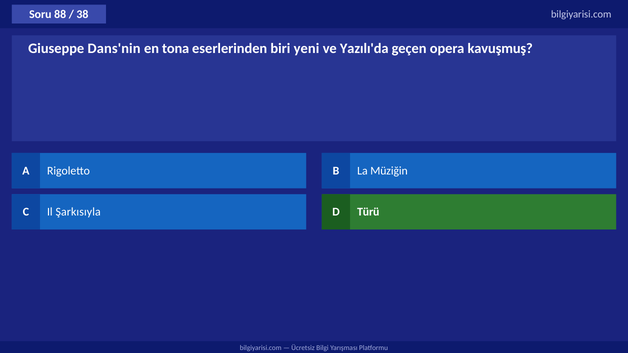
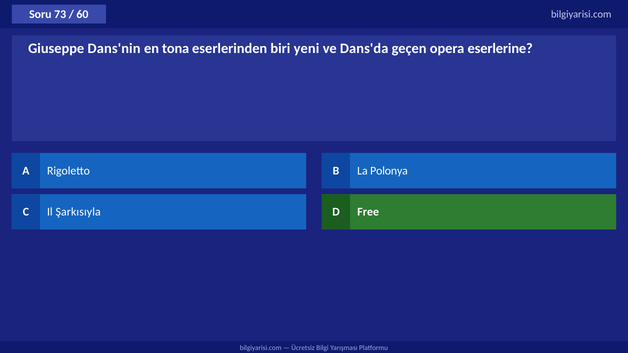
88: 88 -> 73
38: 38 -> 60
Yazılı'da: Yazılı'da -> Dans'da
kavuşmuş: kavuşmuş -> eserlerine
Müziğin: Müziğin -> Polonya
Türü: Türü -> Free
